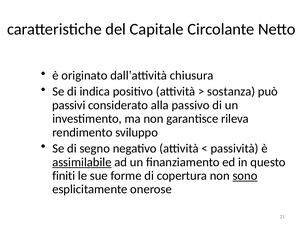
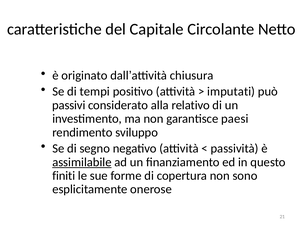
indica: indica -> tempi
sostanza: sostanza -> imputati
passivo: passivo -> relativo
rileva: rileva -> paesi
sono underline: present -> none
